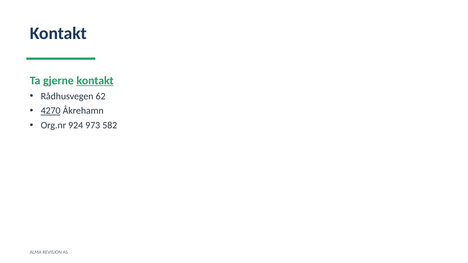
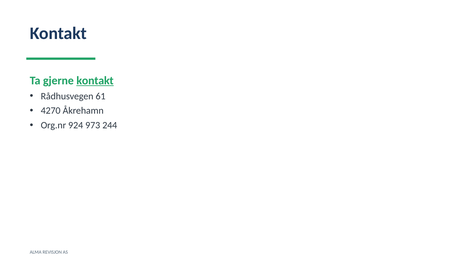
62: 62 -> 61
4270 underline: present -> none
582: 582 -> 244
